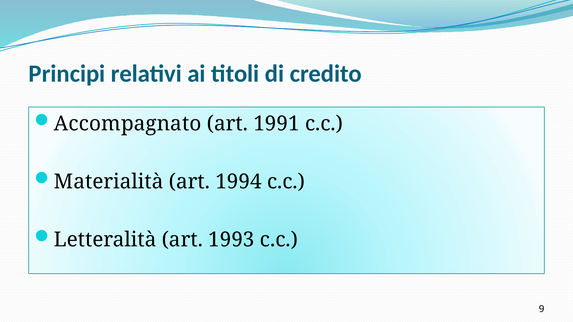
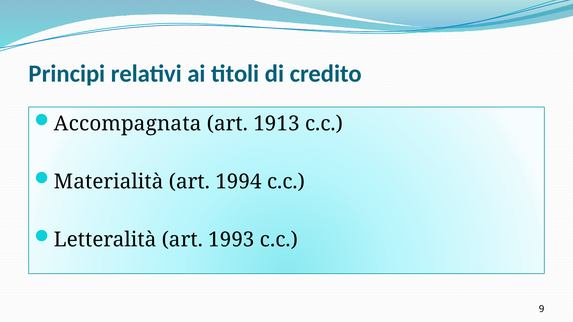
Accompagnato: Accompagnato -> Accompagnata
1991: 1991 -> 1913
